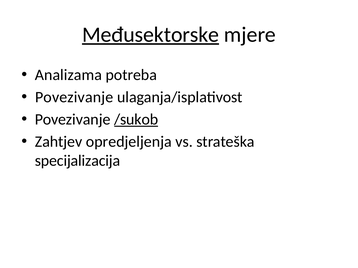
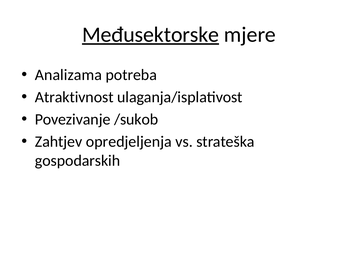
Povezivanje at (74, 97): Povezivanje -> Atraktivnost
/sukob underline: present -> none
specijalizacija: specijalizacija -> gospodarskih
